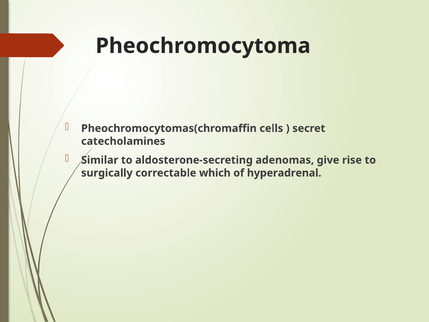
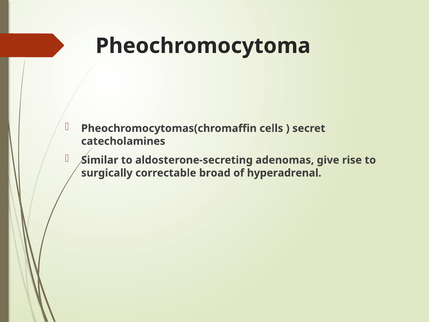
which: which -> broad
